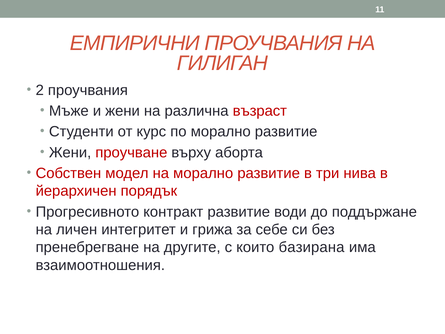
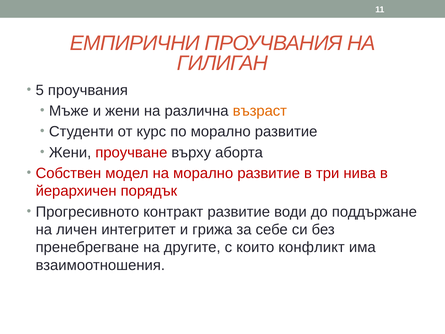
2: 2 -> 5
възраст colour: red -> orange
базирана: базирана -> конфликт
